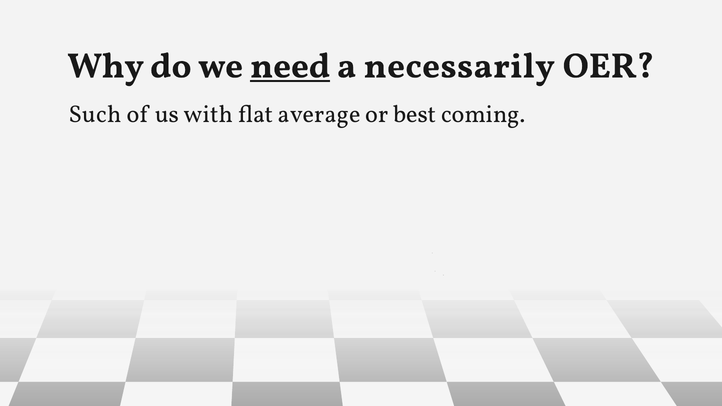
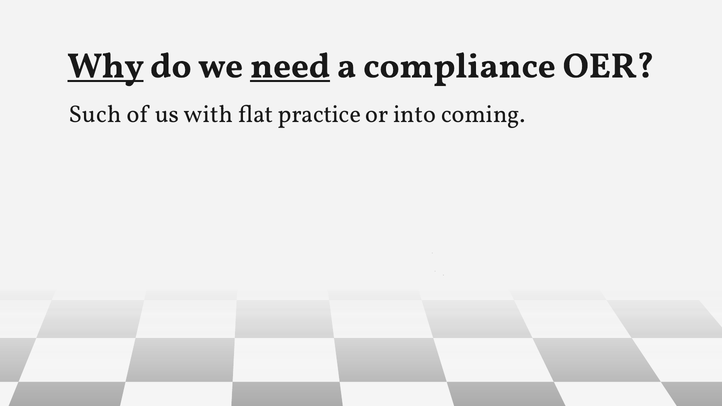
Why underline: none -> present
necessarily: necessarily -> compliance
average: average -> practice
best: best -> into
